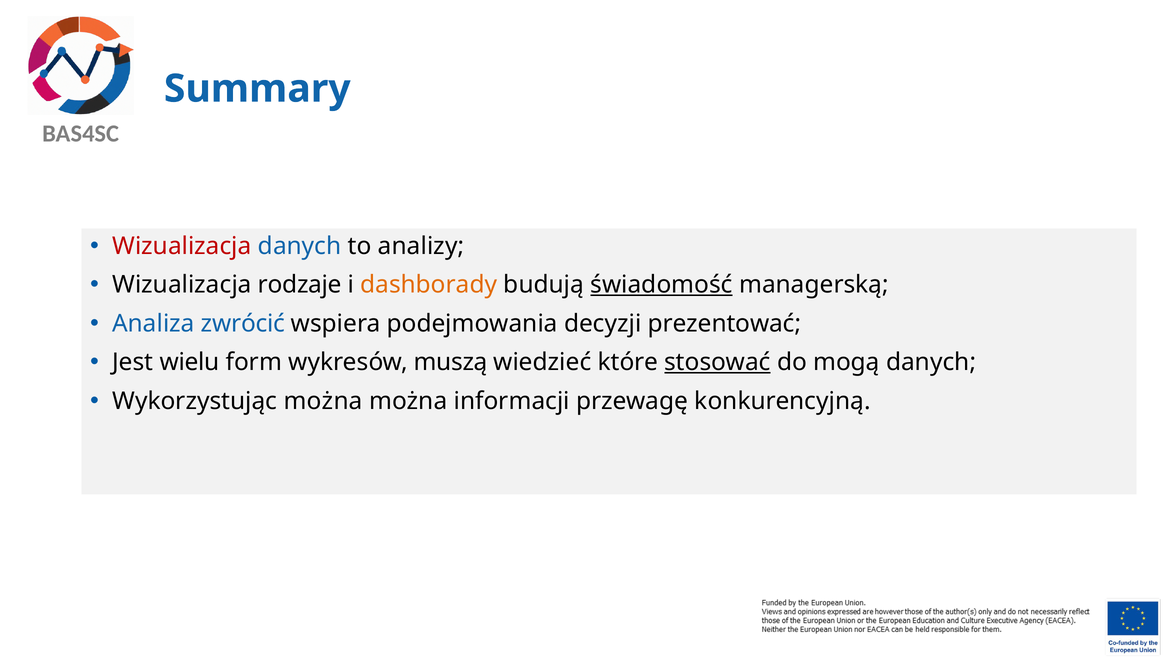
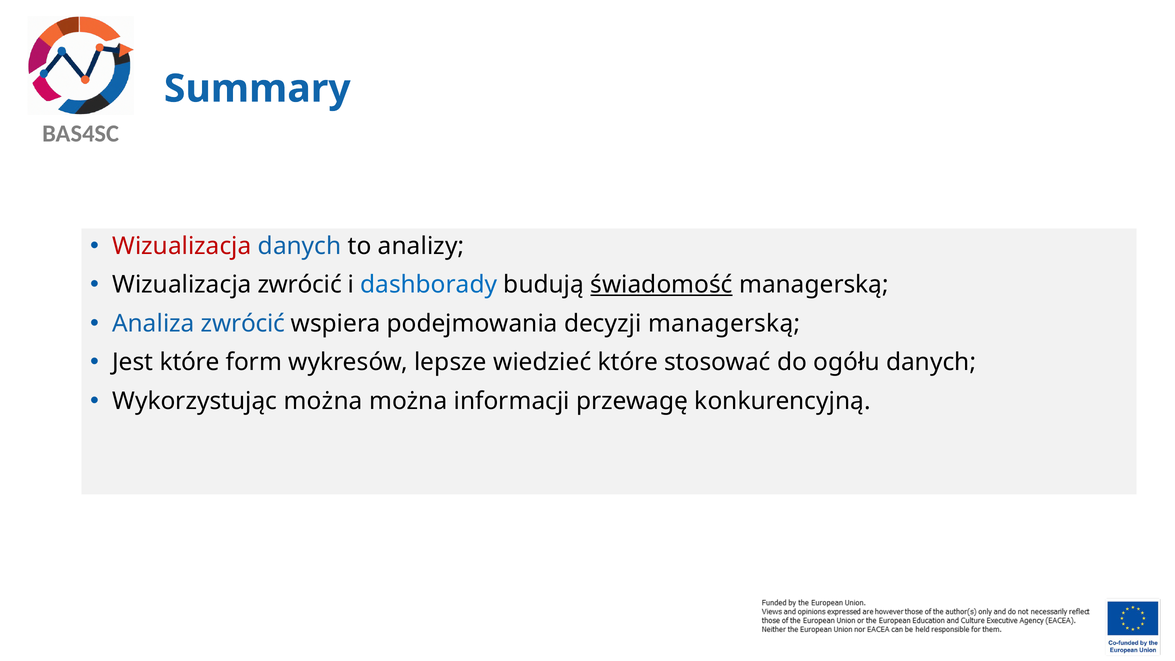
Wizualizacja rodzaje: rodzaje -> zwrócić
dashborady colour: orange -> blue
decyzji prezentować: prezentować -> managerską
Jest wielu: wielu -> które
muszą: muszą -> lepsze
stosować underline: present -> none
mogą: mogą -> ogółu
